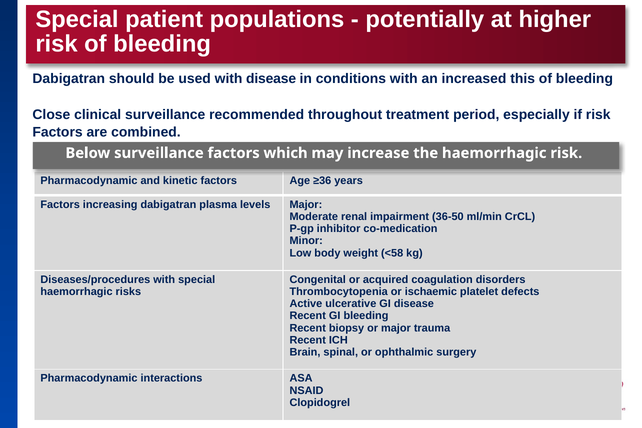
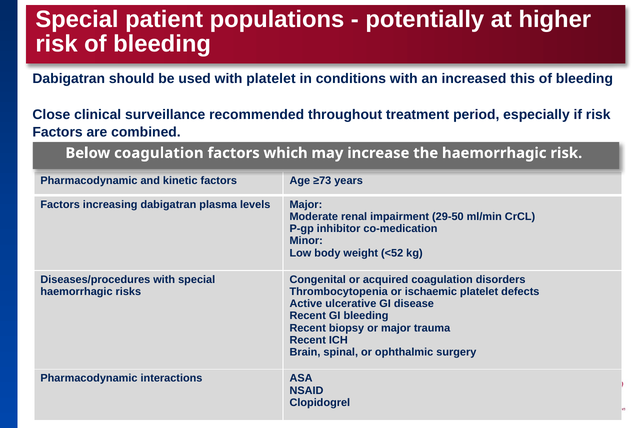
with disease: disease -> platelet
Below surveillance: surveillance -> coagulation
≥36: ≥36 -> ≥73
36-50: 36-50 -> 29-50
<58: <58 -> <52
